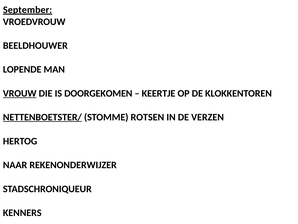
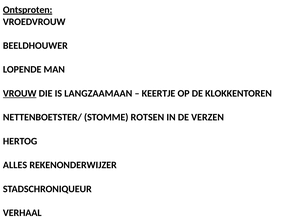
September: September -> Ontsproten
DOORGEKOMEN: DOORGEKOMEN -> LANGZAAMAAN
NETTENBOETSTER/ underline: present -> none
NAAR: NAAR -> ALLES
KENNERS: KENNERS -> VERHAAL
